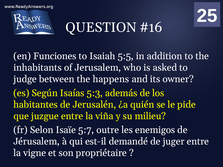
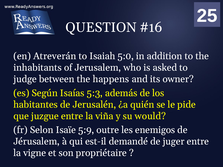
Funciones: Funciones -> Atreverán
5:5: 5:5 -> 5:0
milieu: milieu -> would
5:7: 5:7 -> 5:9
